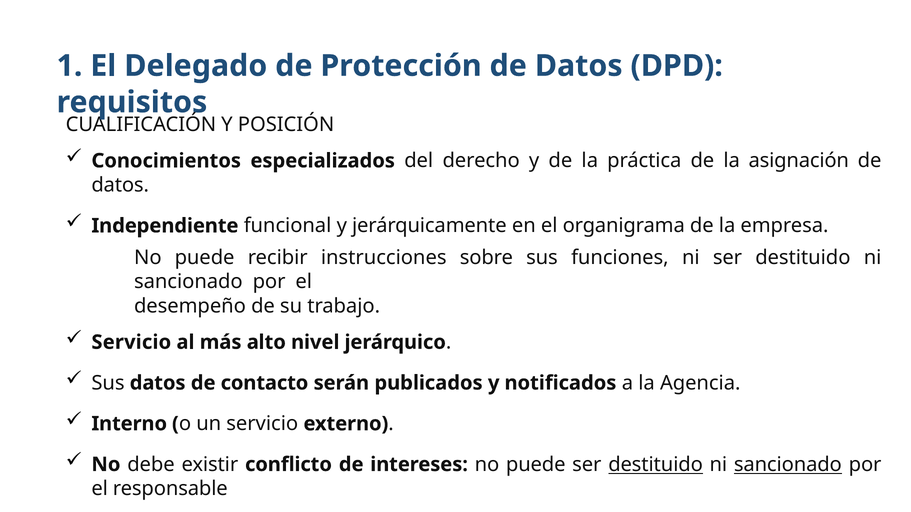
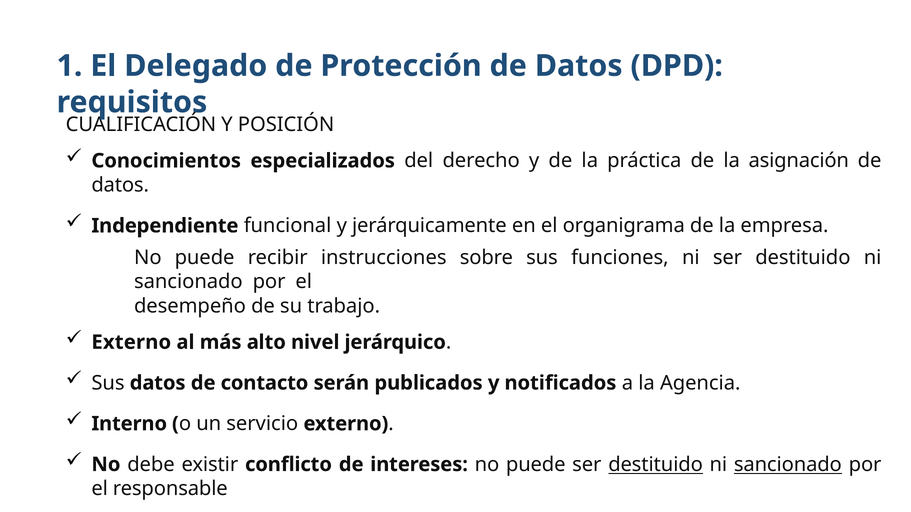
Servicio at (131, 342): Servicio -> Externo
